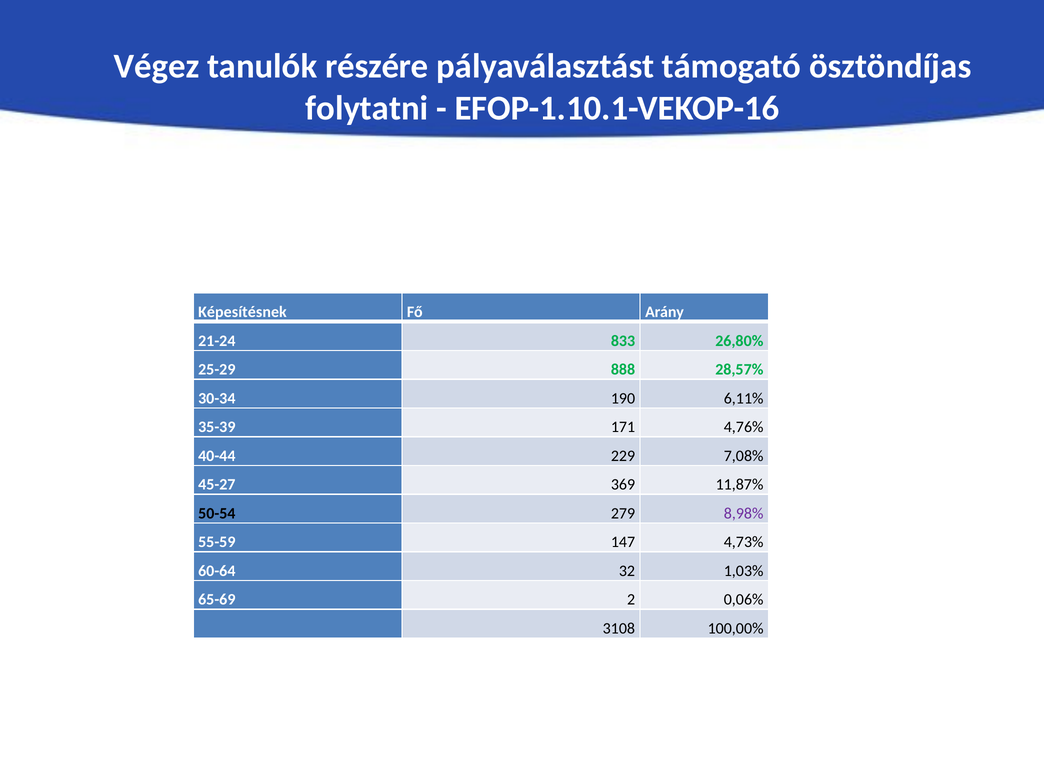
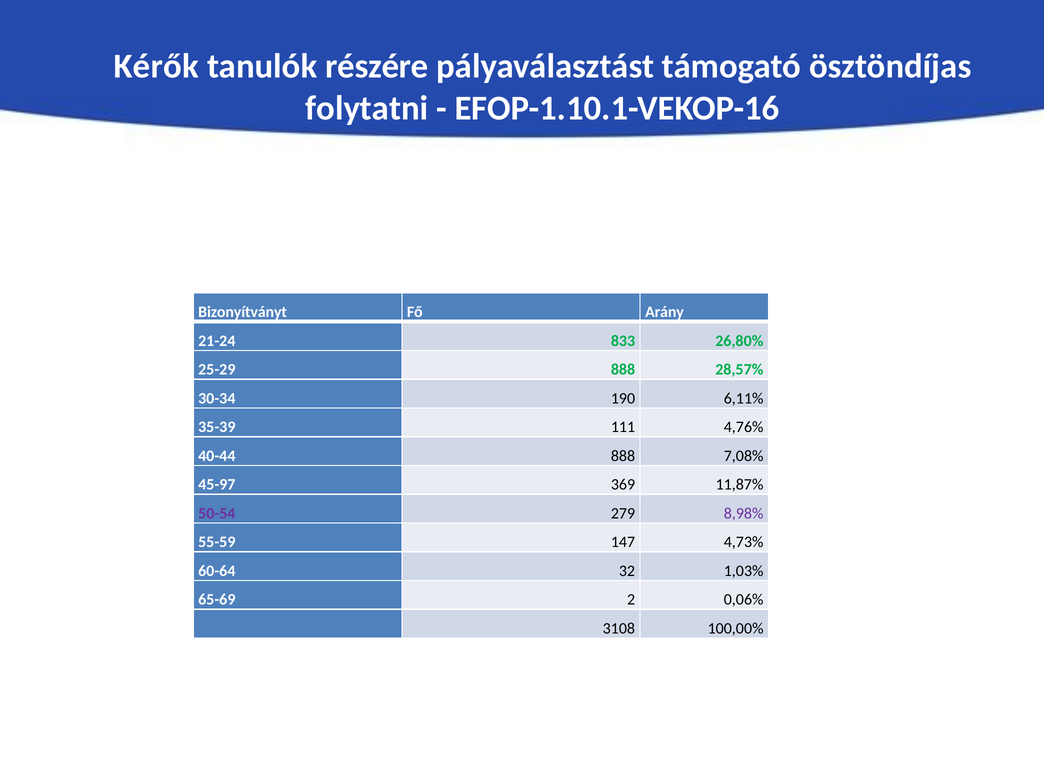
Végez: Végez -> Kérők
Képesítésnek: Képesítésnek -> Bizonyítványt
171: 171 -> 111
40-44 229: 229 -> 888
45-27: 45-27 -> 45-97
50-54 colour: black -> purple
